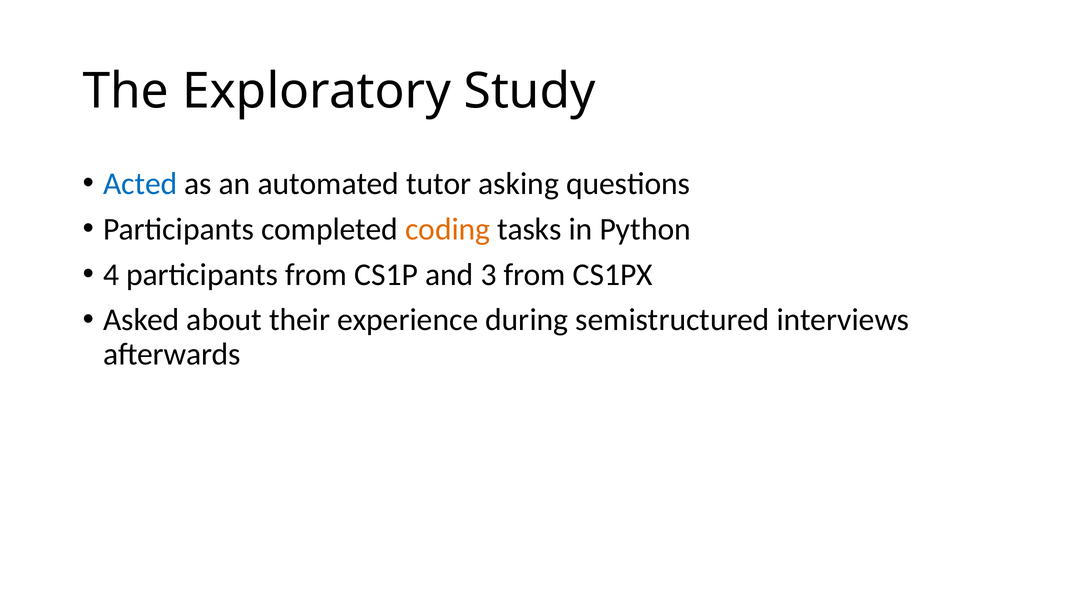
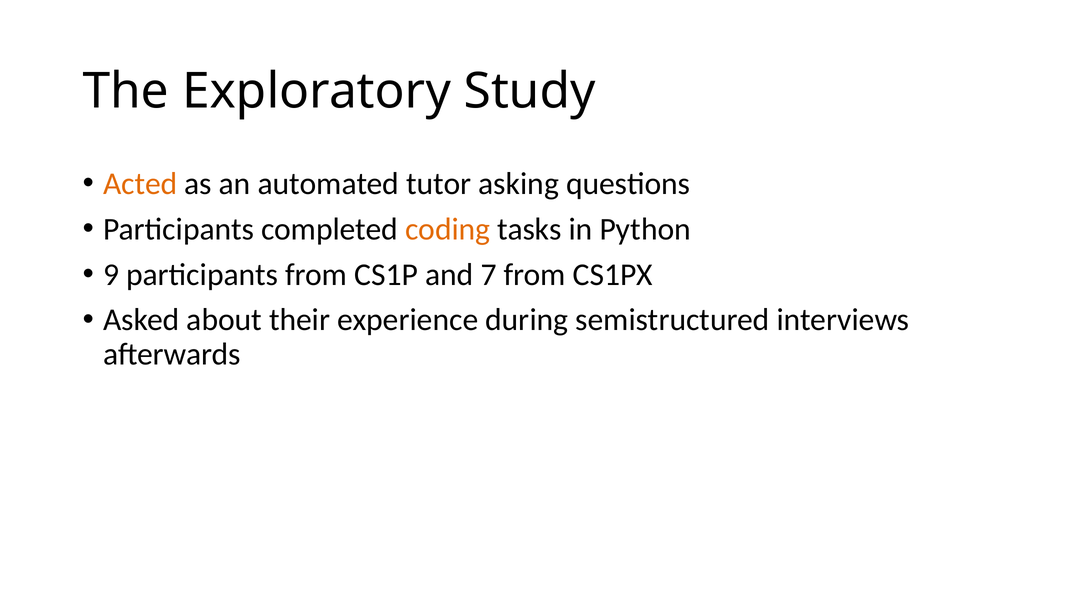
Acted colour: blue -> orange
4: 4 -> 9
3: 3 -> 7
